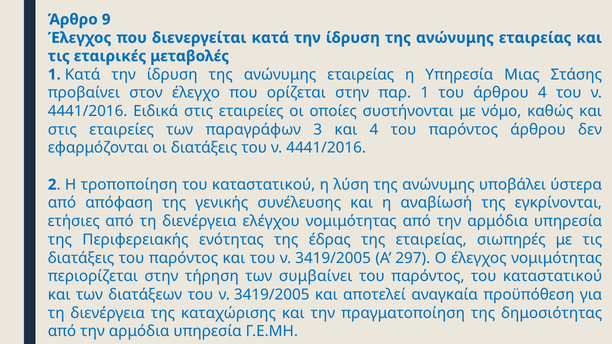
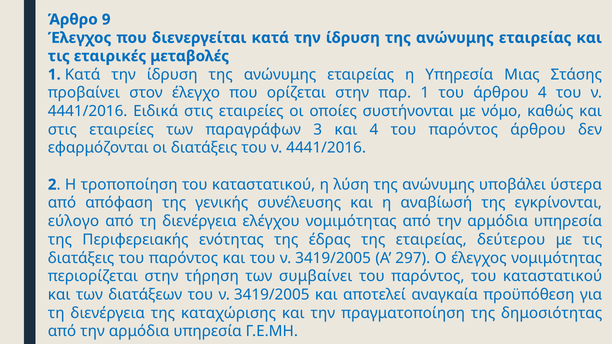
ετήσιες: ετήσιες -> εύλογο
σιωπηρές: σιωπηρές -> δεύτερου
